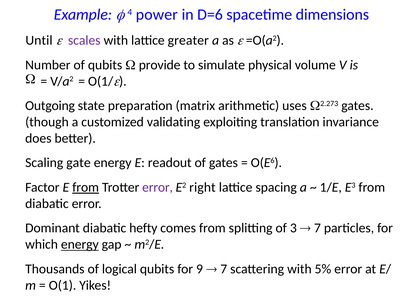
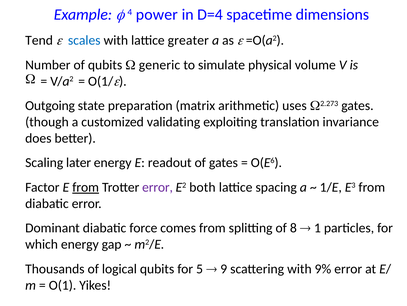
D=6: D=6 -> D=4
Until: Until -> Tend
scales colour: purple -> blue
provide: provide -> generic
gate: gate -> later
right: right -> both
hefty: hefty -> force
3: 3 -> 8
7 at (317, 228): 7 -> 1
energy at (80, 244) underline: present -> none
9: 9 -> 5
7 at (224, 268): 7 -> 9
5%: 5% -> 9%
